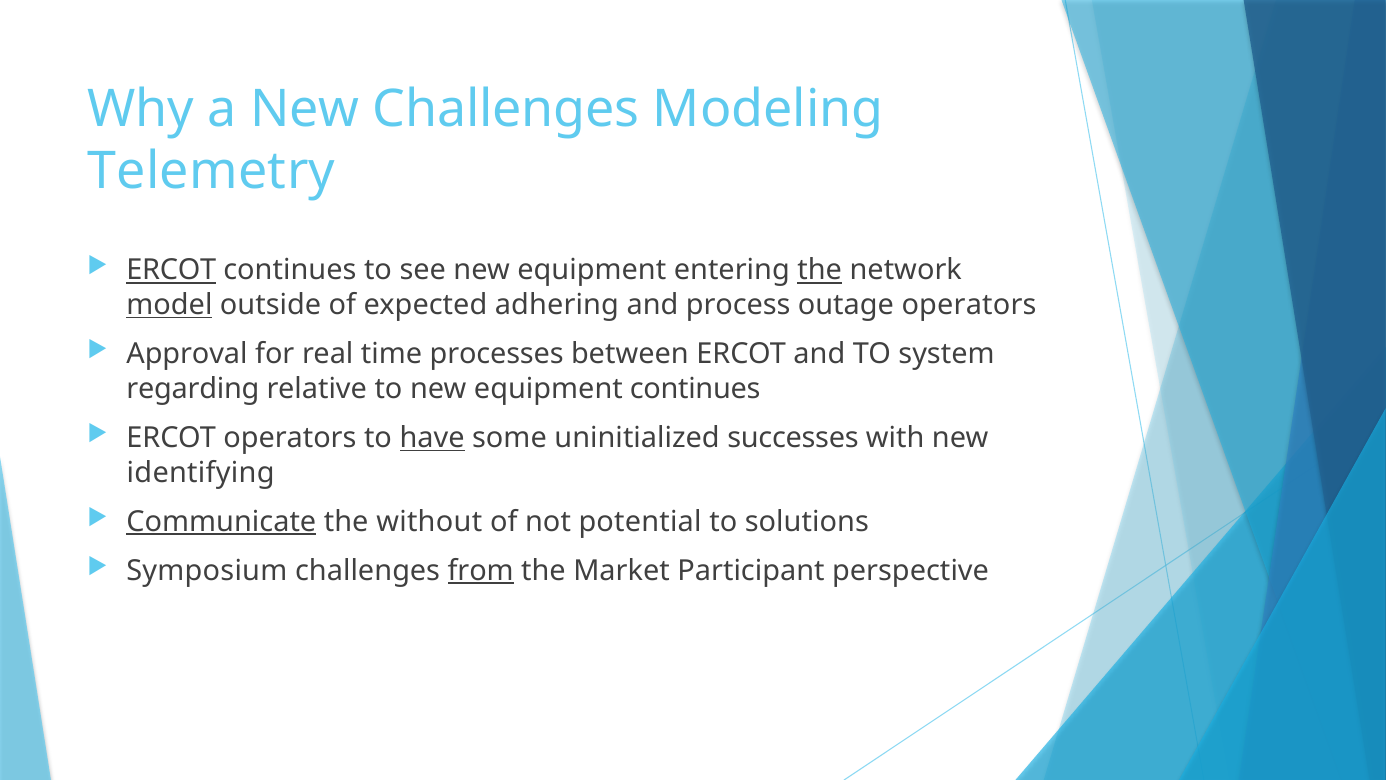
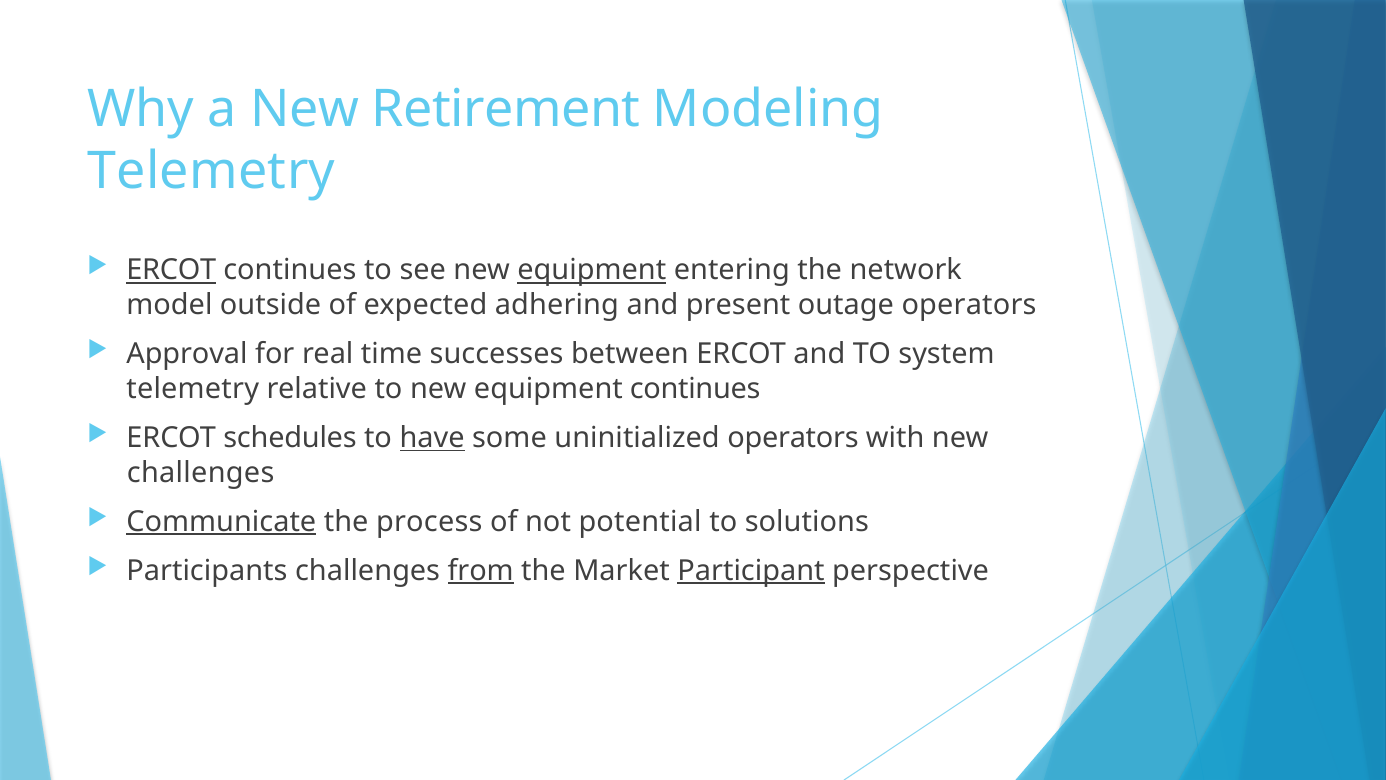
New Challenges: Challenges -> Retirement
equipment at (592, 270) underline: none -> present
the at (820, 270) underline: present -> none
model underline: present -> none
process: process -> present
processes: processes -> successes
regarding at (193, 389): regarding -> telemetry
ERCOT operators: operators -> schedules
uninitialized successes: successes -> operators
identifying at (201, 472): identifying -> challenges
without: without -> process
Symposium: Symposium -> Participants
Participant underline: none -> present
